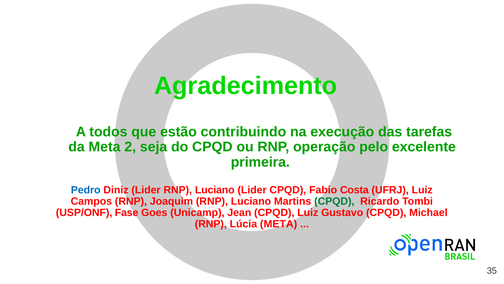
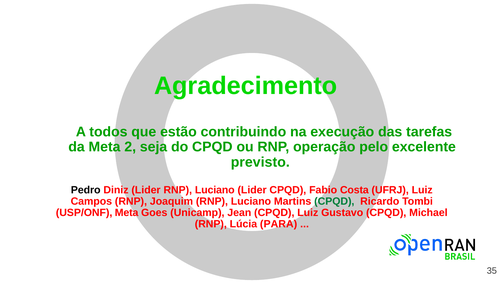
primeira: primeira -> previsto
Pedro colour: blue -> black
USP/ONF Fase: Fase -> Meta
Lúcia META: META -> PARA
